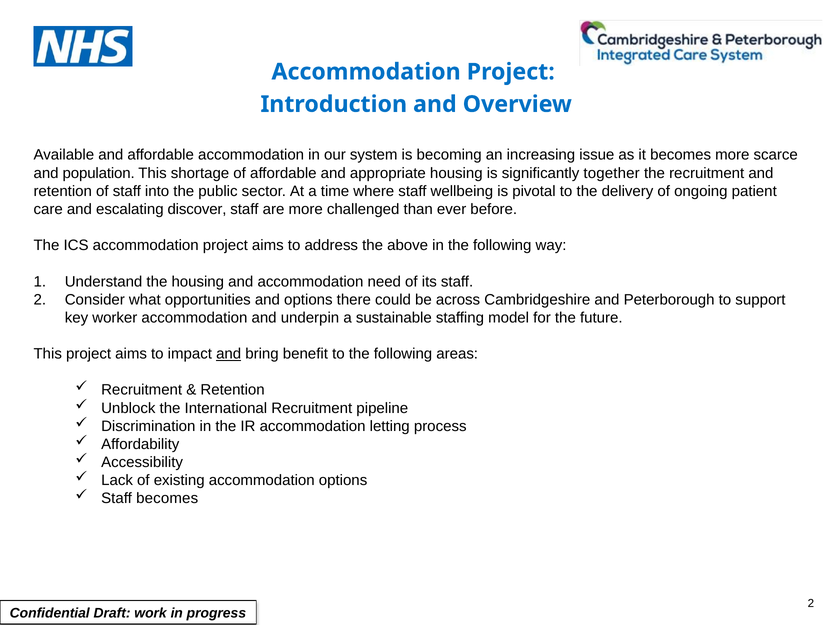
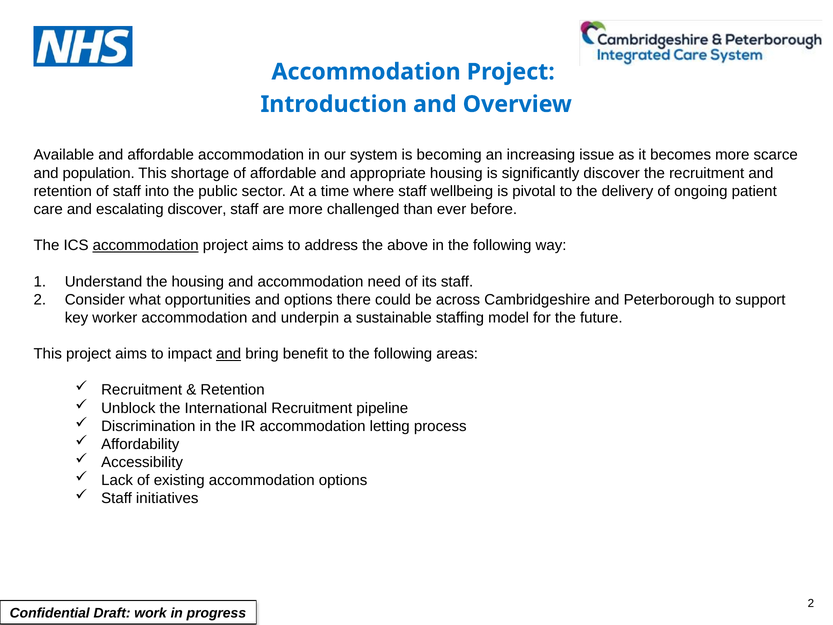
significantly together: together -> discover
accommodation at (146, 245) underline: none -> present
Staff becomes: becomes -> initiatives
